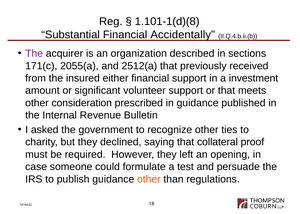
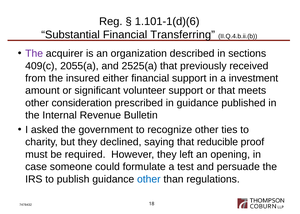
1.101-1(d)(8: 1.101-1(d)(8 -> 1.101-1(d)(6
Accidentally: Accidentally -> Transferring
171(c: 171(c -> 409(c
2512(a: 2512(a -> 2525(a
collateral: collateral -> reducible
other at (149, 179) colour: orange -> blue
